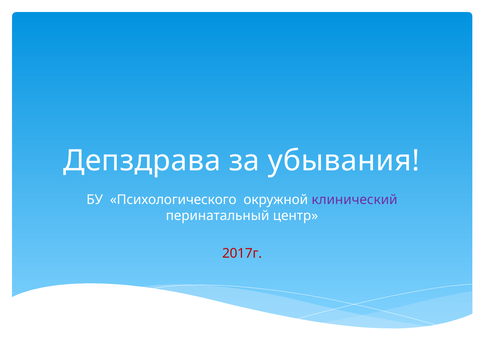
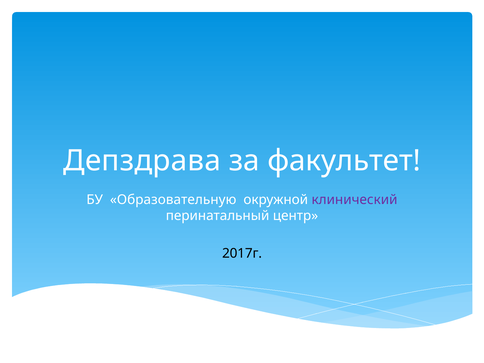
убывания: убывания -> факультет
Психологического: Психологического -> Образовательную
2017г colour: red -> black
